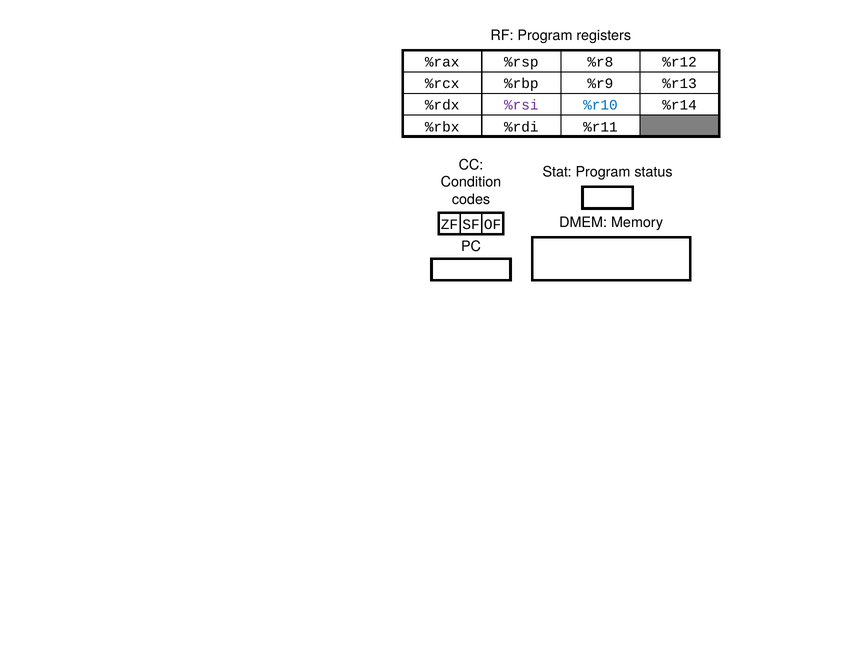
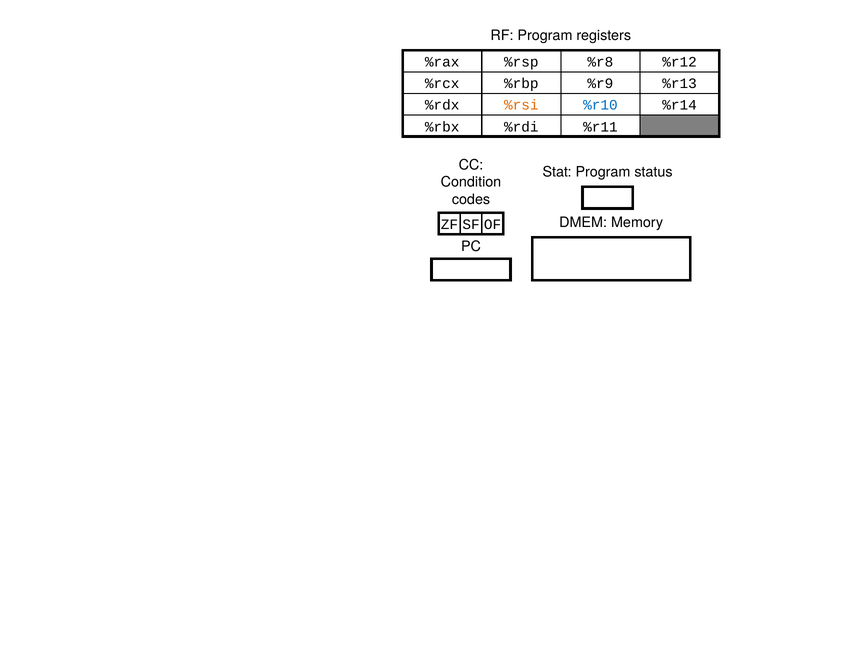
%rsi colour: purple -> orange
